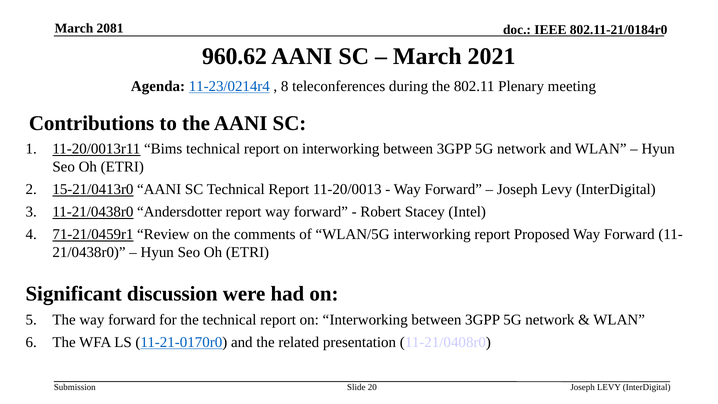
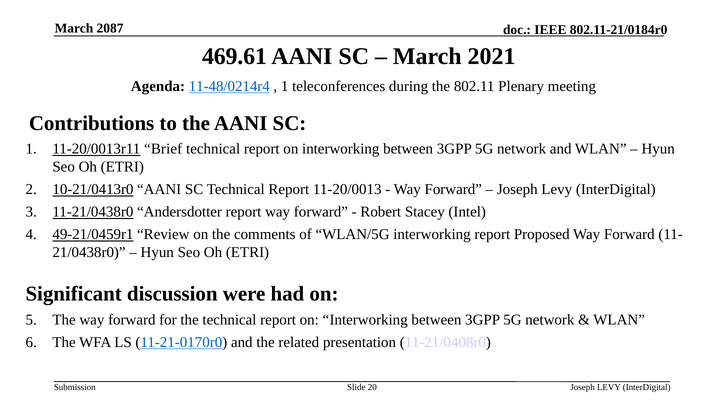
2081: 2081 -> 2087
960.62: 960.62 -> 469.61
11-23/0214r4: 11-23/0214r4 -> 11-48/0214r4
8 at (285, 86): 8 -> 1
Bims: Bims -> Brief
15-21/0413r0: 15-21/0413r0 -> 10-21/0413r0
71-21/0459r1: 71-21/0459r1 -> 49-21/0459r1
